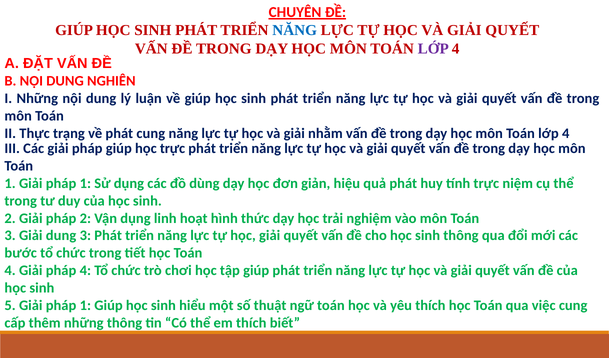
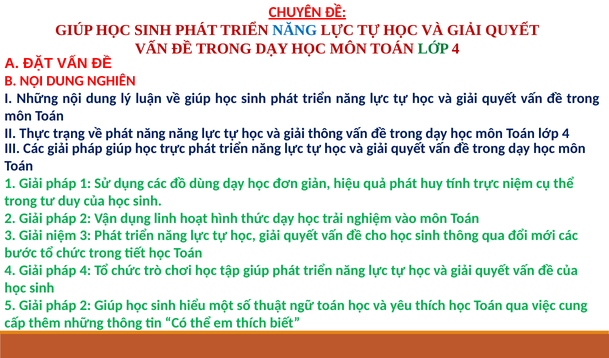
LỚP at (433, 49) colour: purple -> green
phát cung: cung -> năng
giải nhằm: nhằm -> thông
Giải dung: dung -> niệm
5 Giải pháp 1: 1 -> 2
